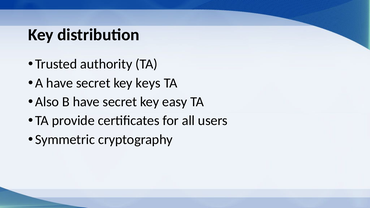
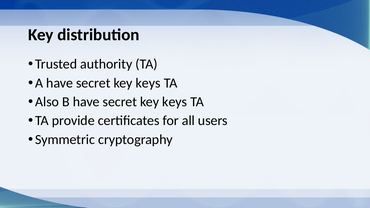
easy at (175, 102): easy -> keys
